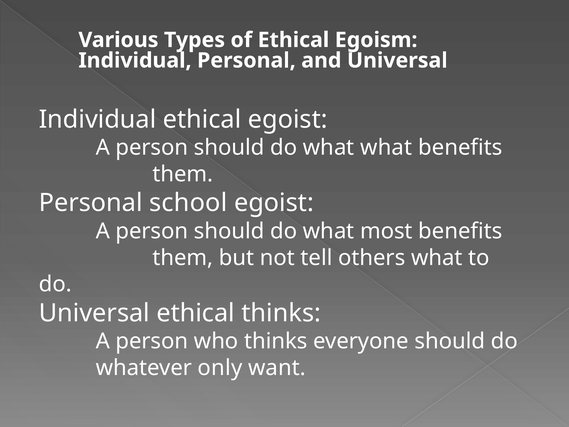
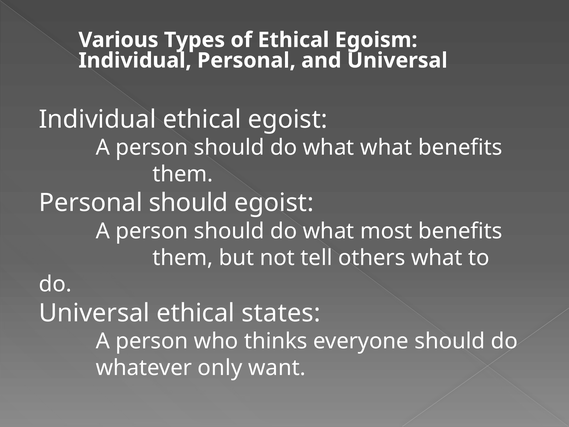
Personal school: school -> should
ethical thinks: thinks -> states
